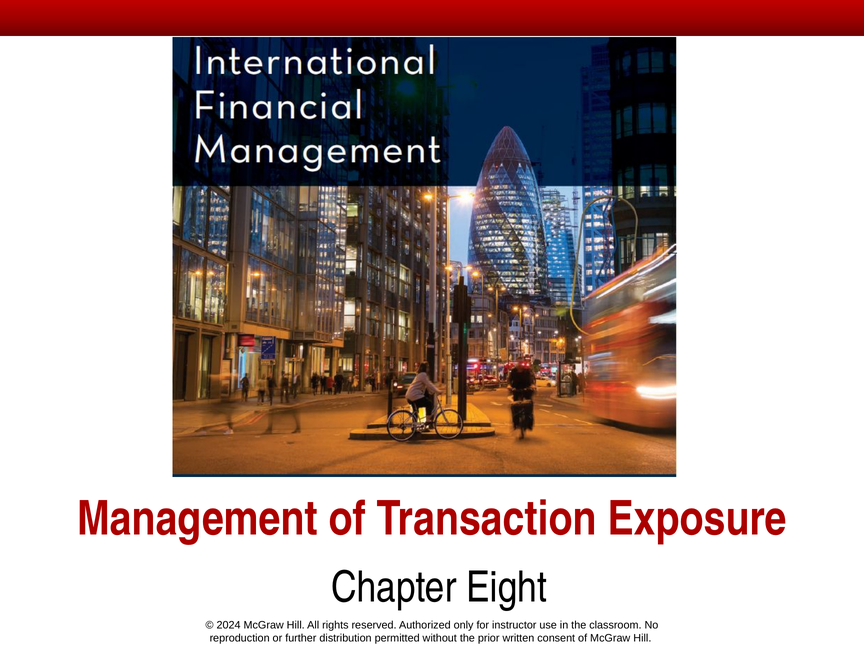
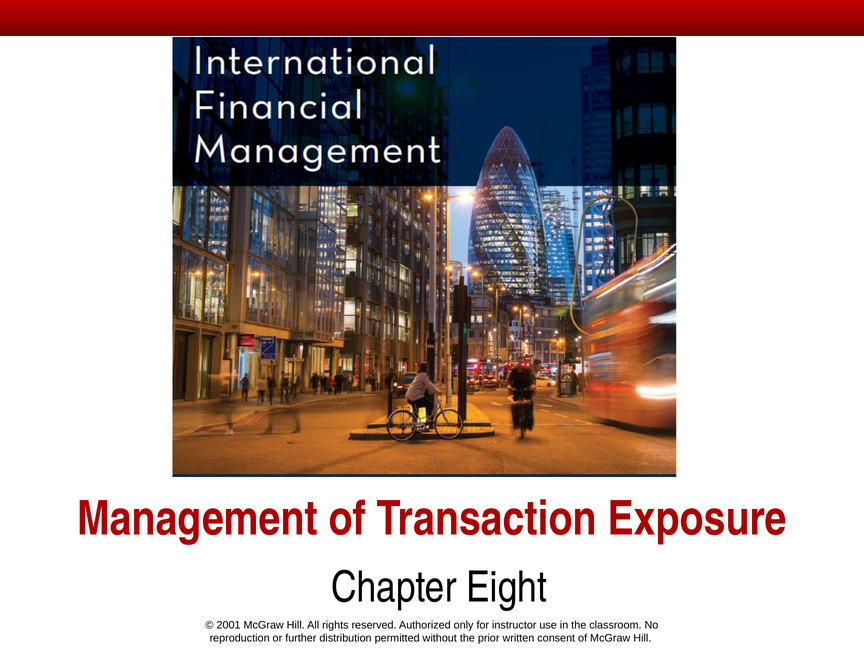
2024: 2024 -> 2001
